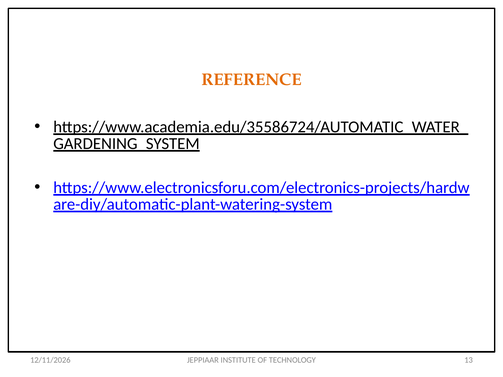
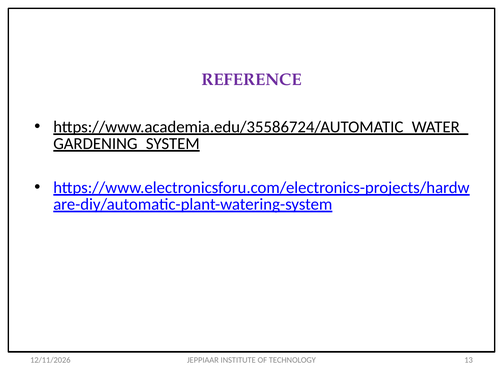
REFERENCE colour: orange -> purple
